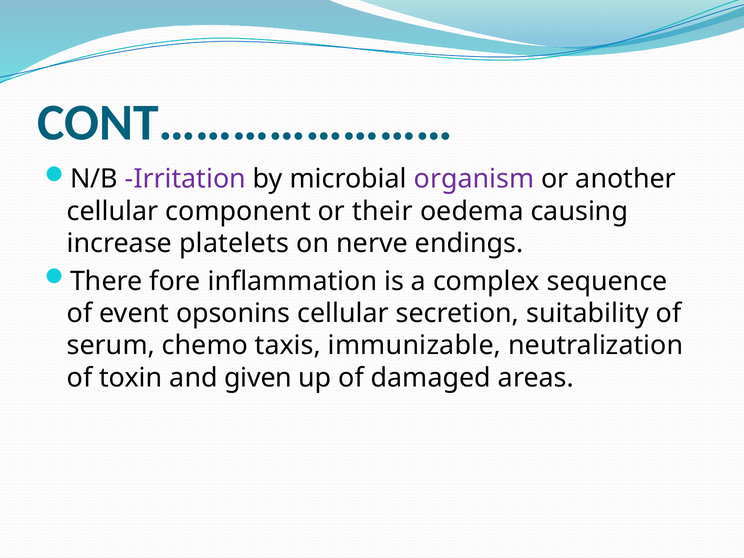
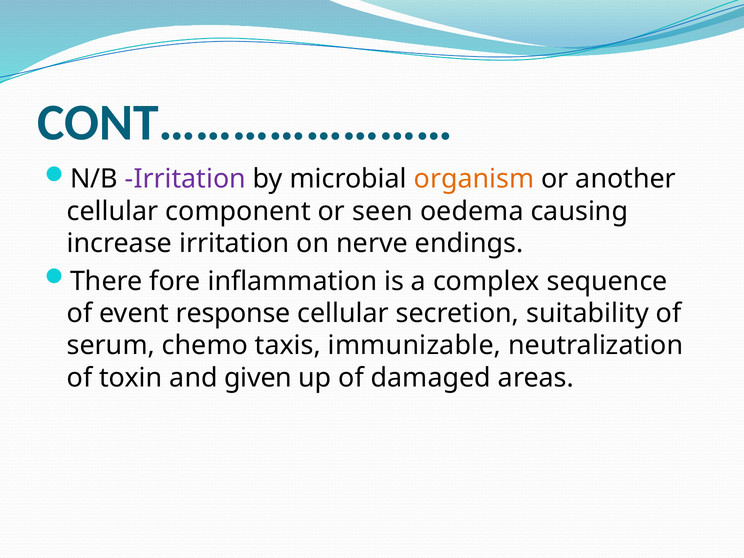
organism colour: purple -> orange
their: their -> seen
increase platelets: platelets -> irritation
opsonins: opsonins -> response
